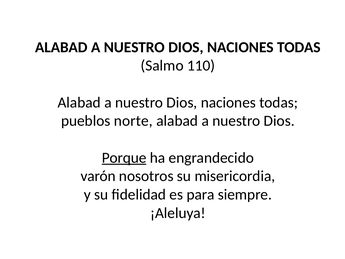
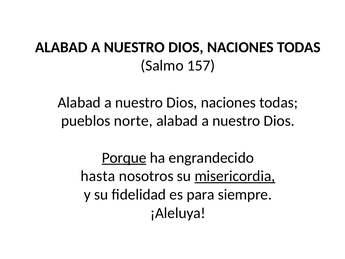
110: 110 -> 157
varón: varón -> hasta
misericordia underline: none -> present
